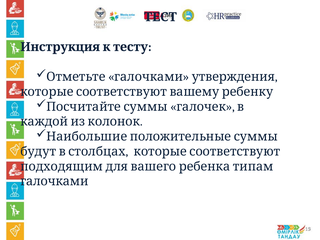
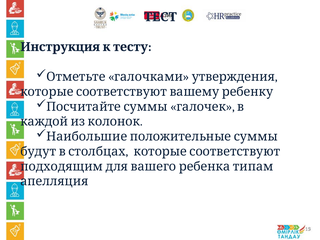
галочками at (54, 181): галочками -> апелляция
